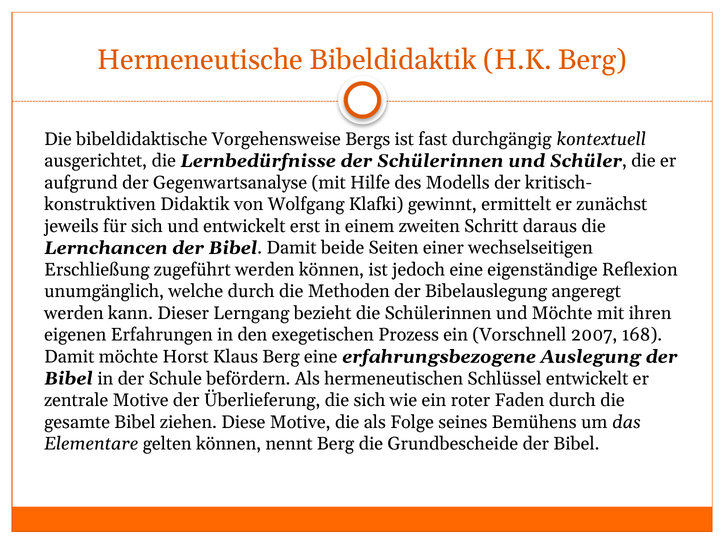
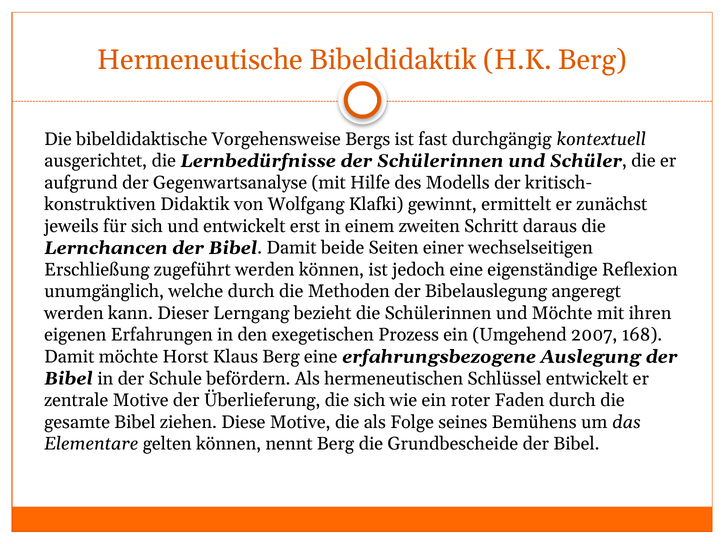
Vorschnell: Vorschnell -> Umgehend
